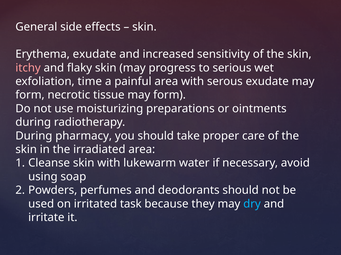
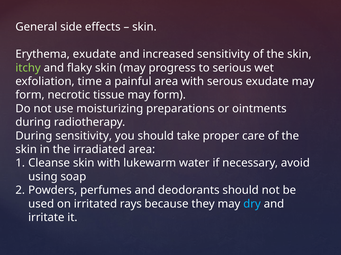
itchy colour: pink -> light green
During pharmacy: pharmacy -> sensitivity
task: task -> rays
